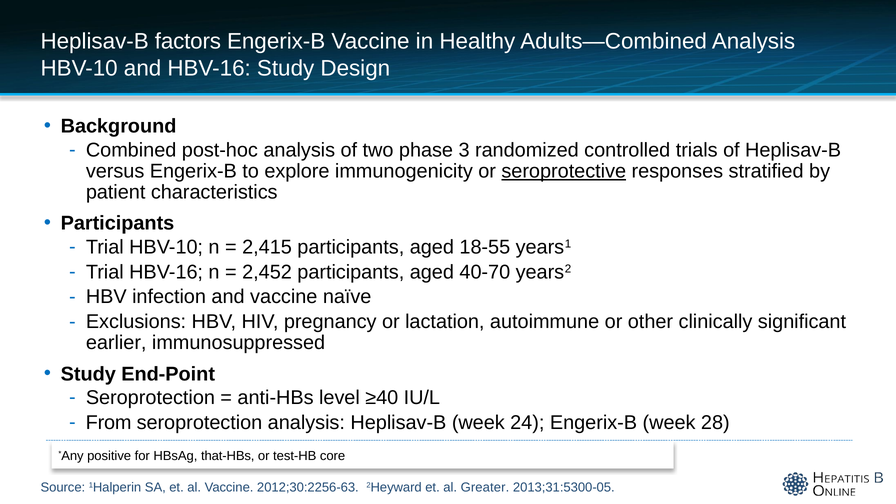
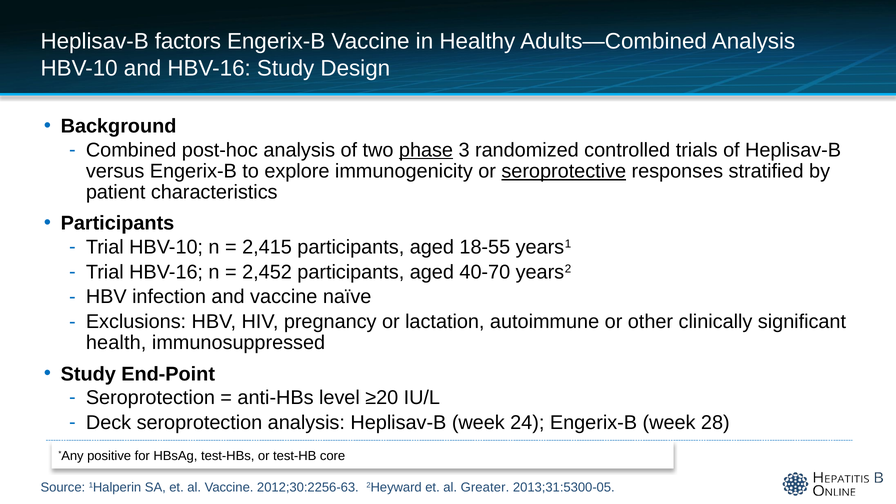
phase underline: none -> present
earlier: earlier -> health
≥40: ≥40 -> ≥20
From: From -> Deck
that-HBs: that-HBs -> test-HBs
